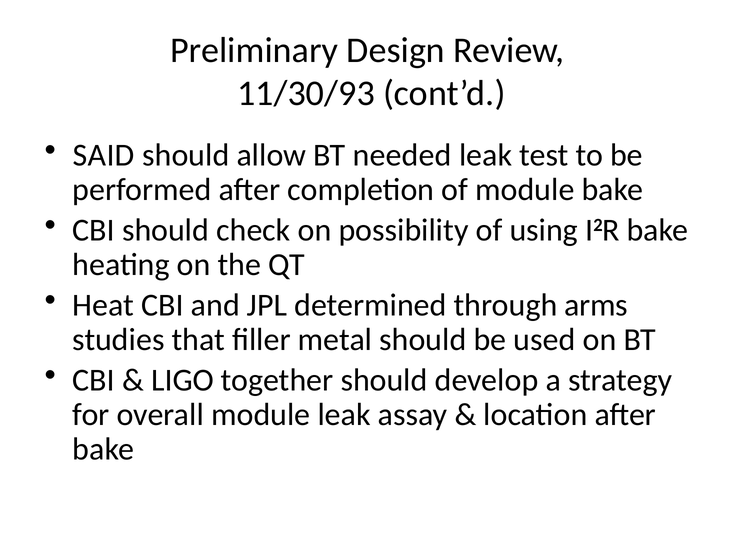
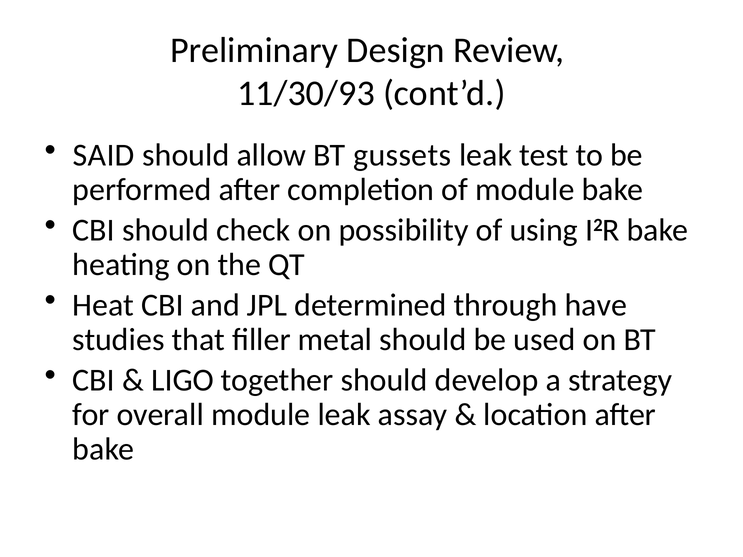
needed: needed -> gussets
arms: arms -> have
